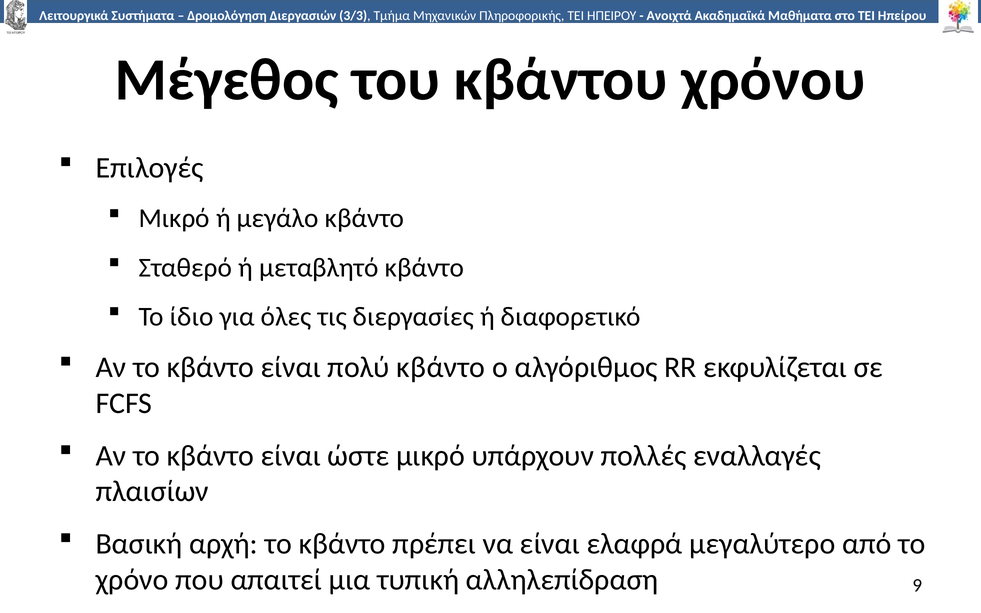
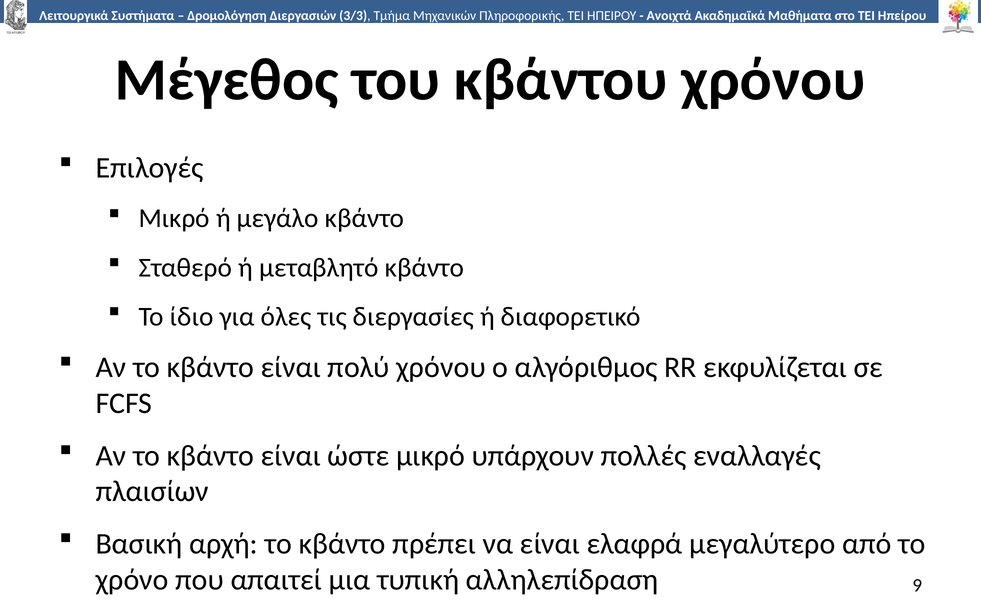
πολύ κβάντο: κβάντο -> χρόνου
